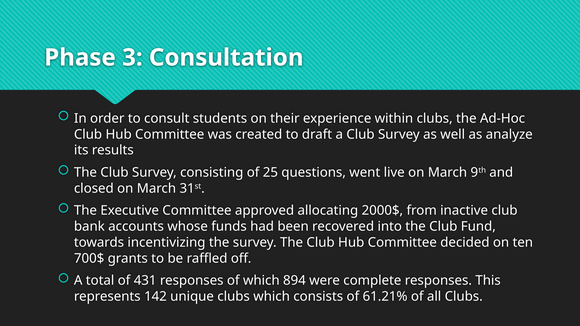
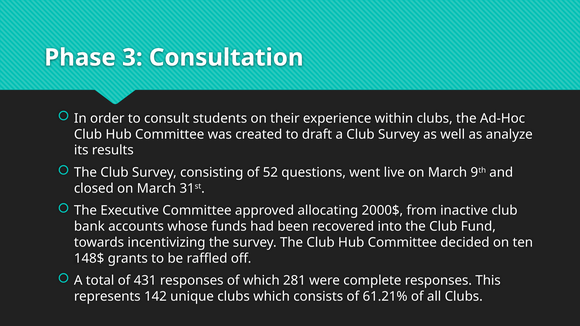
25: 25 -> 52
700$: 700$ -> 148$
894: 894 -> 281
